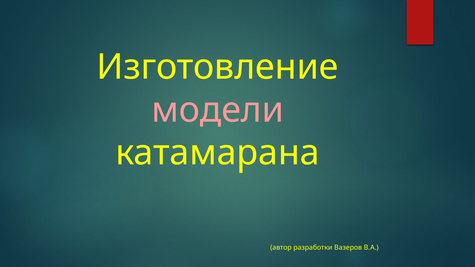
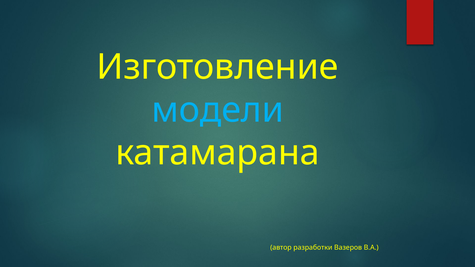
модели colour: pink -> light blue
